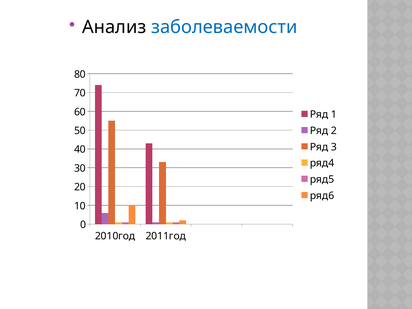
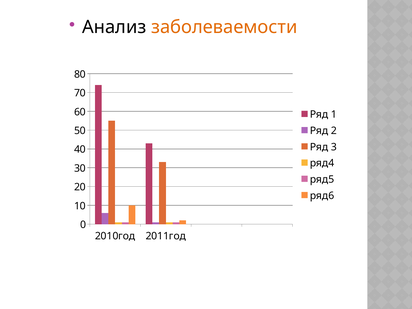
заболеваемости colour: blue -> orange
